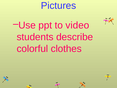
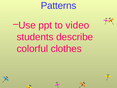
Pictures: Pictures -> Patterns
